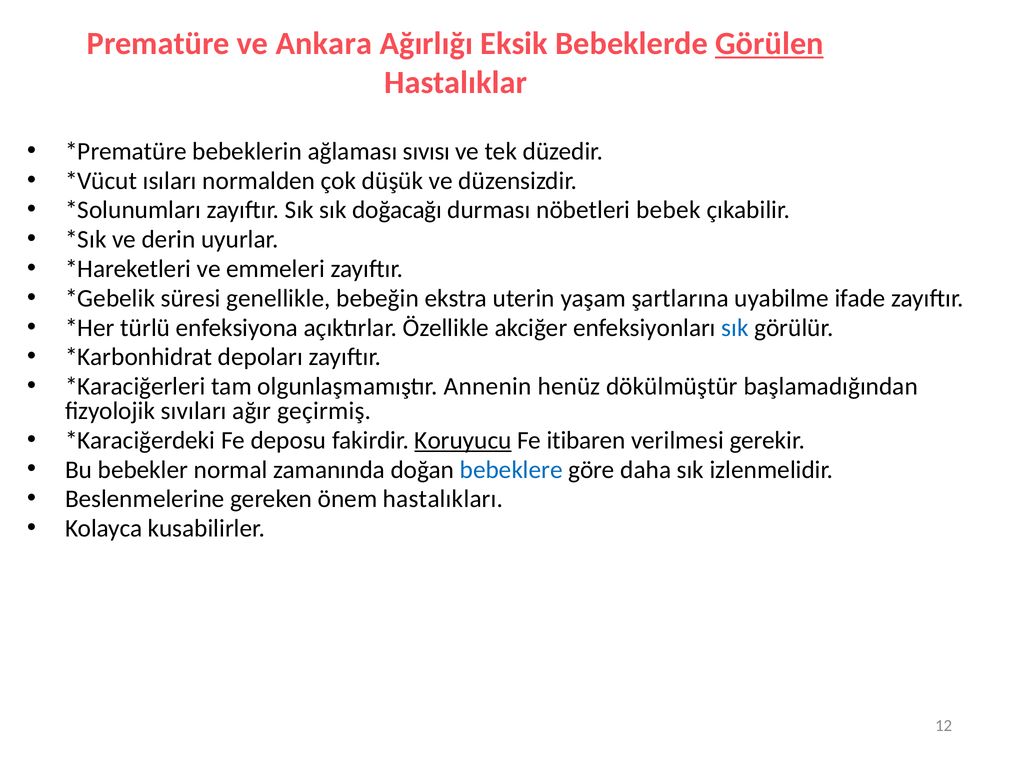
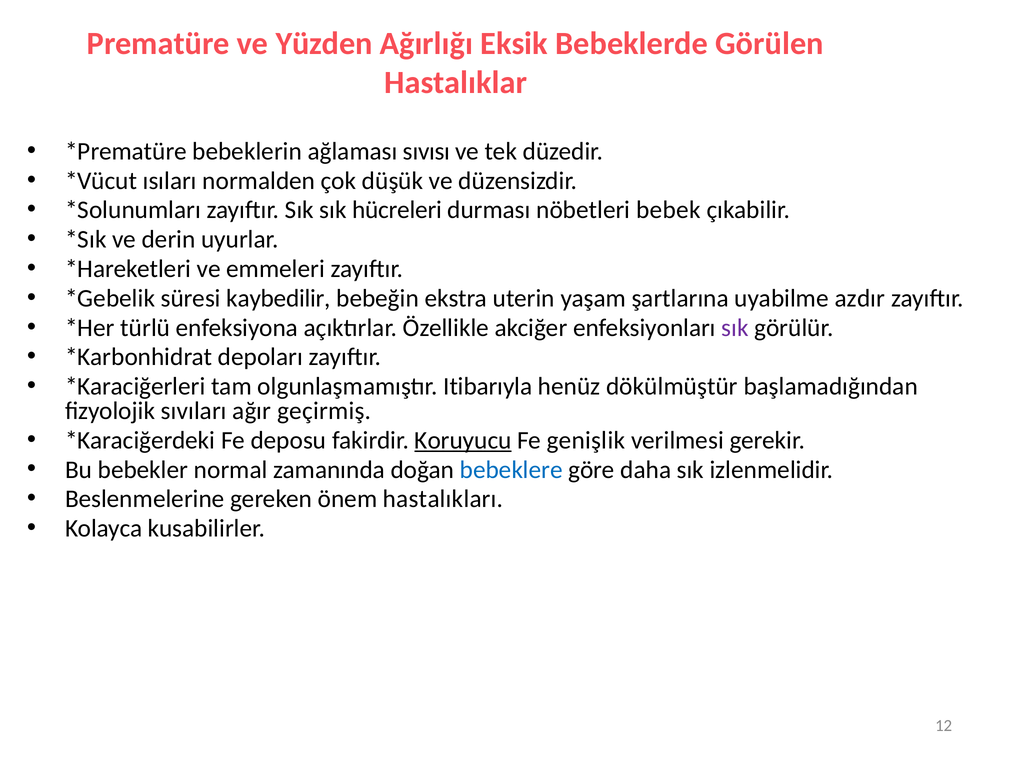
Ankara: Ankara -> Yüzden
Görülen underline: present -> none
doğacağı: doğacağı -> hücreleri
genellikle: genellikle -> kaybedilir
ifade: ifade -> azdır
sık at (735, 328) colour: blue -> purple
Annenin: Annenin -> Itibarıyla
itibaren: itibaren -> genişlik
